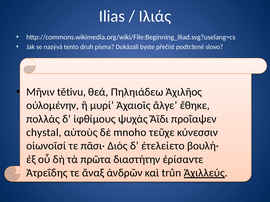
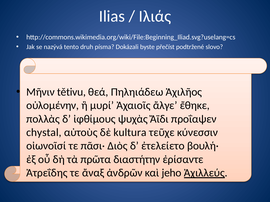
mnoho: mnoho -> kultura
trůn: trůn -> jeho
